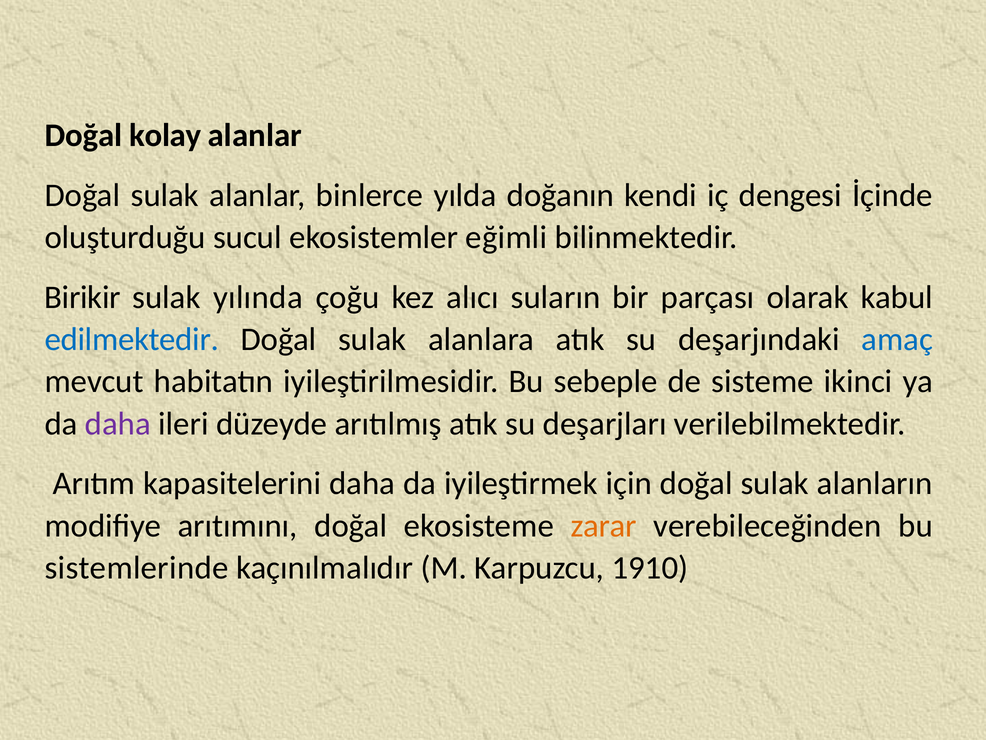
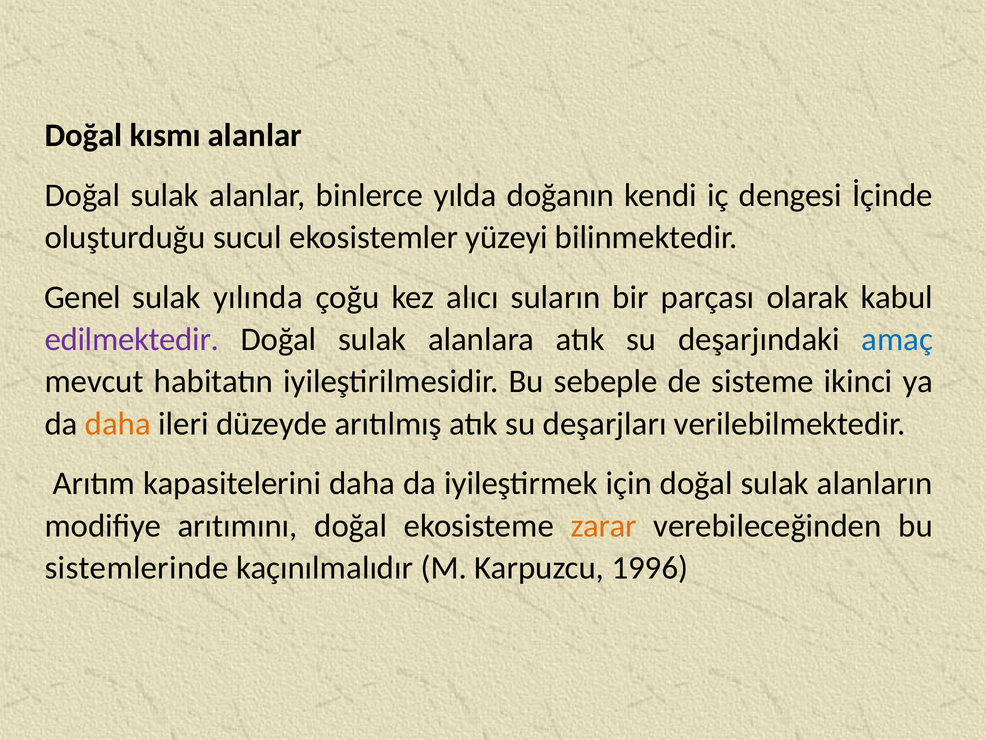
kolay: kolay -> kısmı
eğimli: eğimli -> yüzeyi
Birikir: Birikir -> Genel
edilmektedir colour: blue -> purple
daha at (118, 424) colour: purple -> orange
1910: 1910 -> 1996
